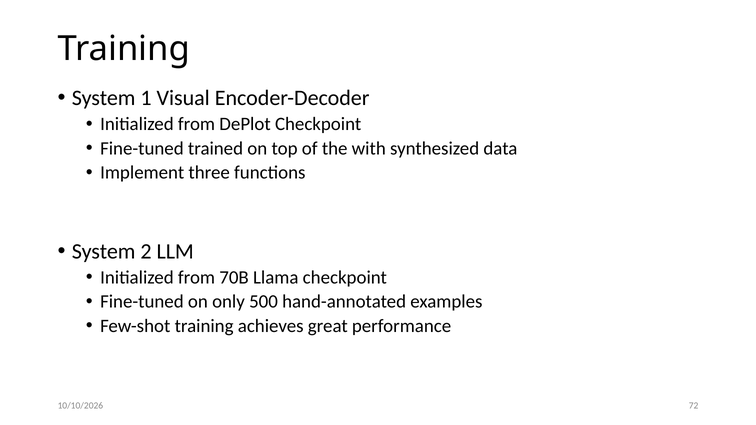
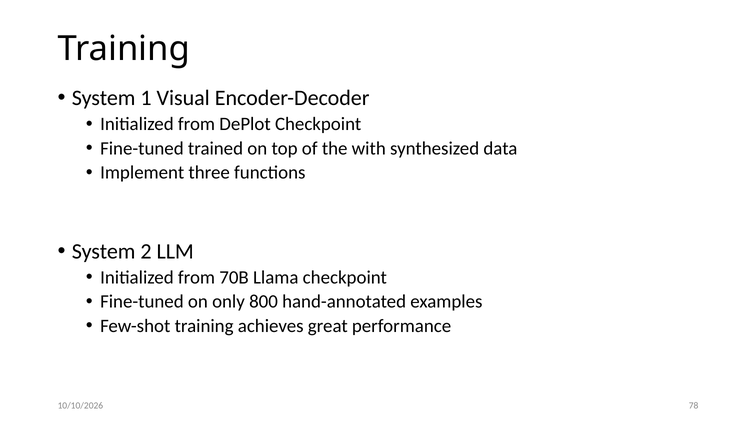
500: 500 -> 800
72: 72 -> 78
